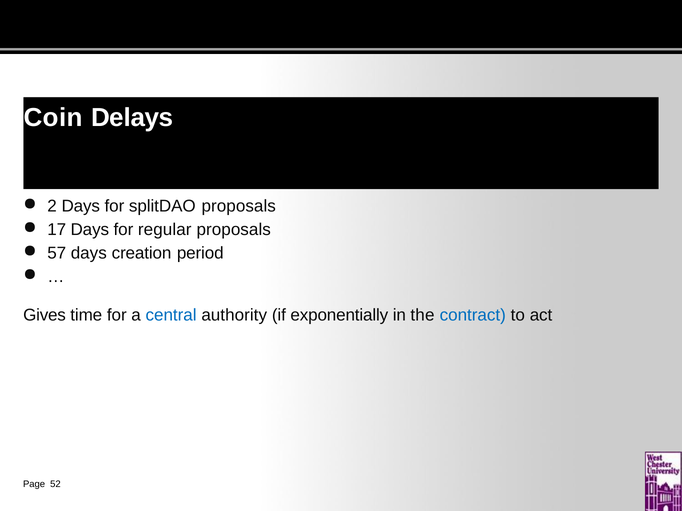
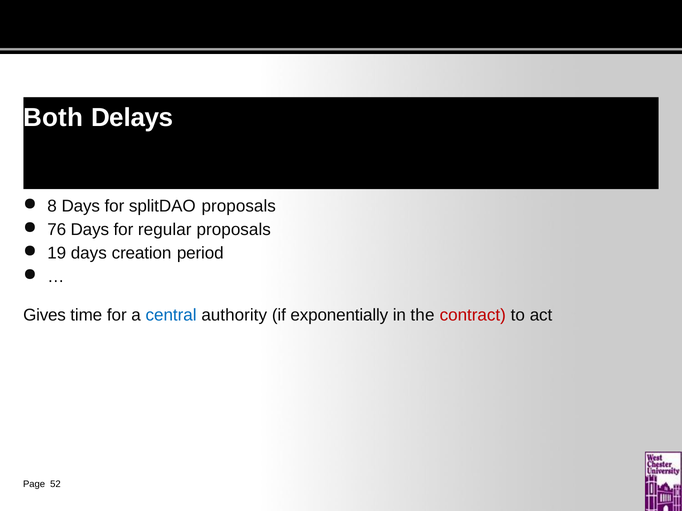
Coin: Coin -> Both
2: 2 -> 8
17: 17 -> 76
57: 57 -> 19
contract colour: blue -> red
